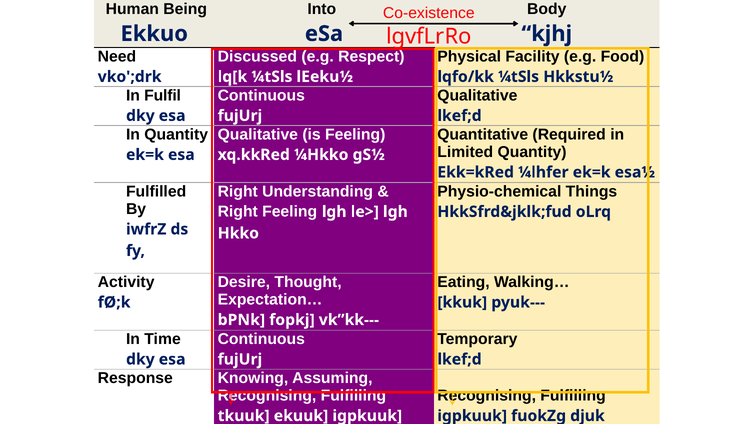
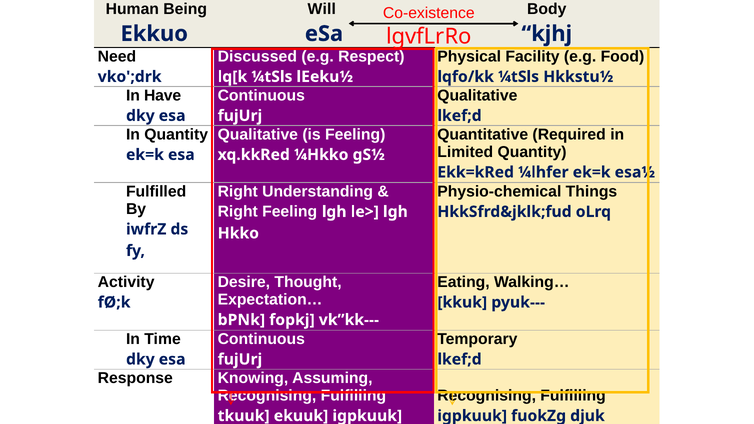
Into: Into -> Will
Fulfil: Fulfil -> Have
